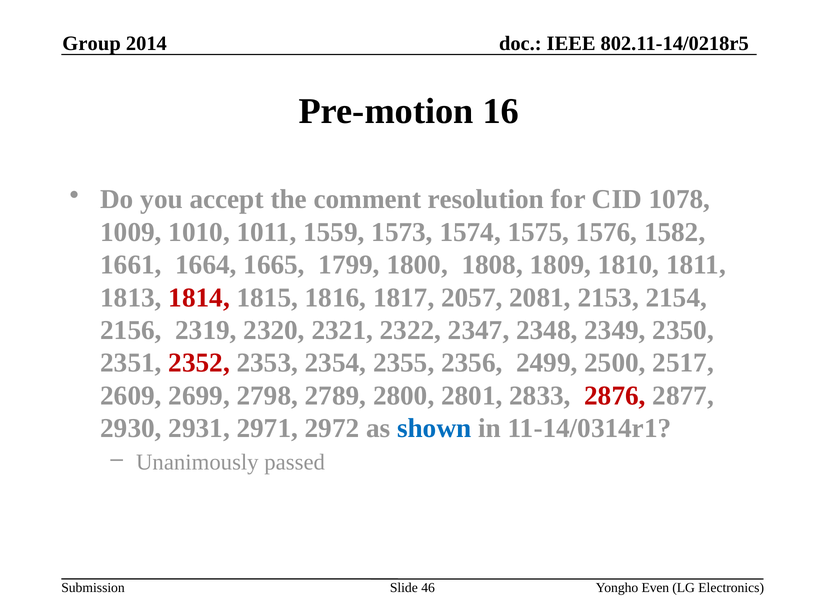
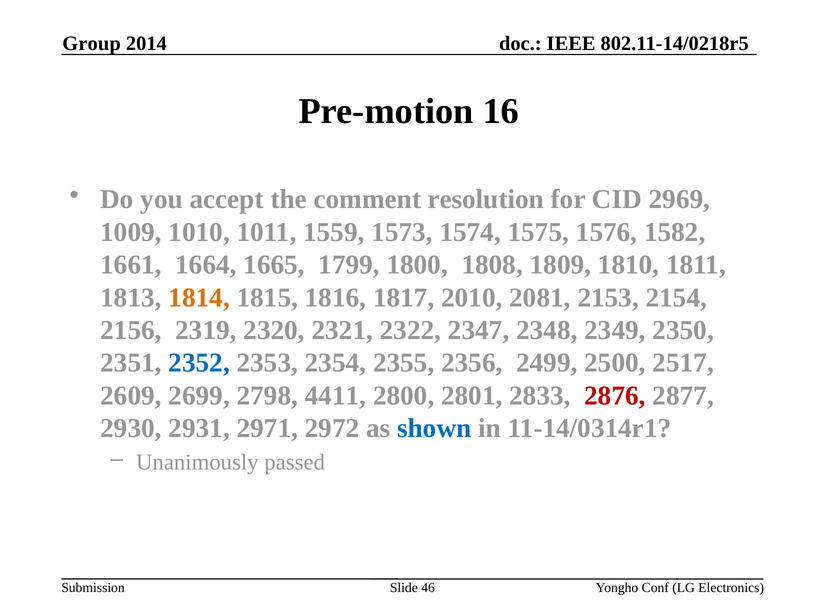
1078: 1078 -> 2969
1814 colour: red -> orange
2057: 2057 -> 2010
2352 colour: red -> blue
2789: 2789 -> 4411
Even: Even -> Conf
